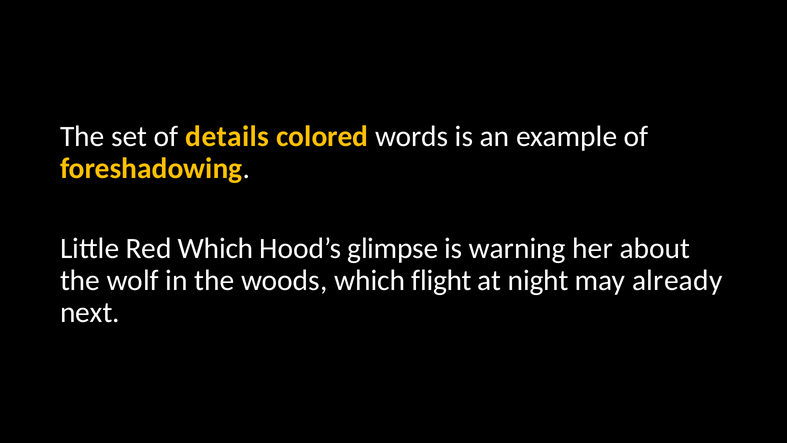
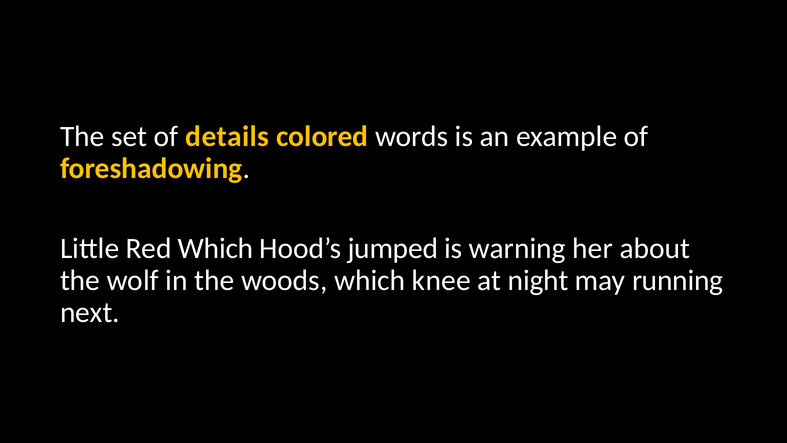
glimpse: glimpse -> jumped
flight: flight -> knee
already: already -> running
